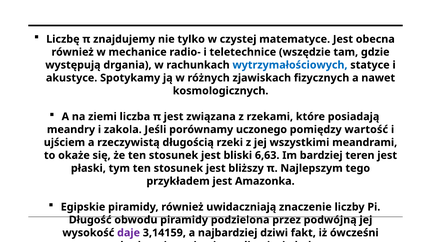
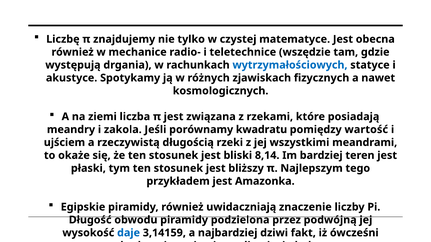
uczonego: uczonego -> kwadratu
6,63: 6,63 -> 8,14
daje colour: purple -> blue
